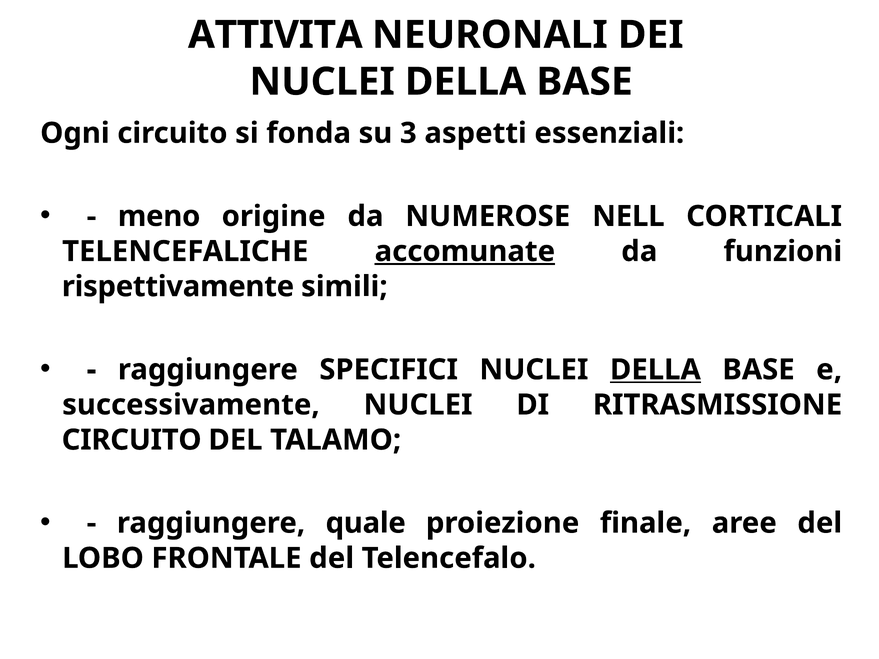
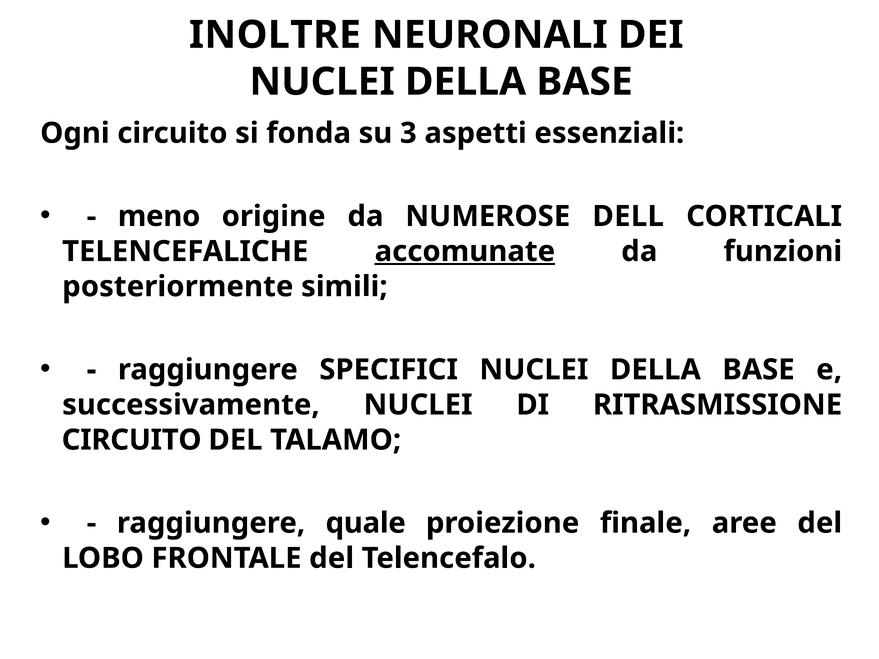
ATTIVITA: ATTIVITA -> INOLTRE
NELL: NELL -> DELL
rispettivamente: rispettivamente -> posteriormente
DELLA at (655, 370) underline: present -> none
